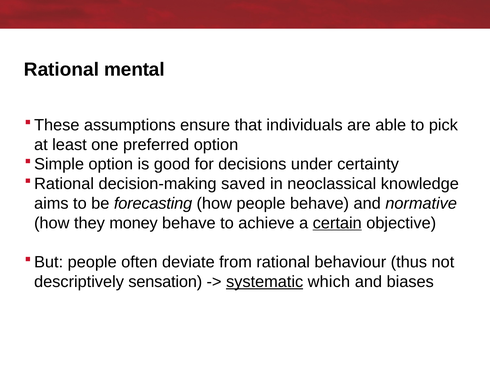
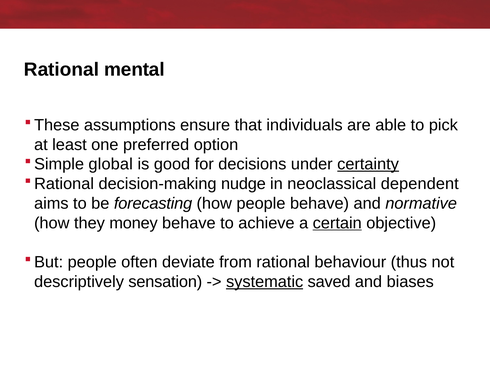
option at (111, 164): option -> global
certainty underline: none -> present
saved: saved -> nudge
knowledge: knowledge -> dependent
which: which -> saved
